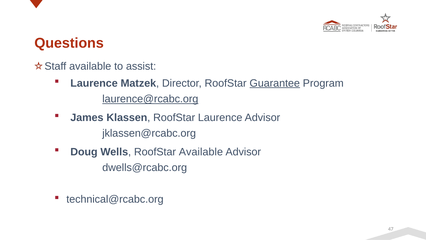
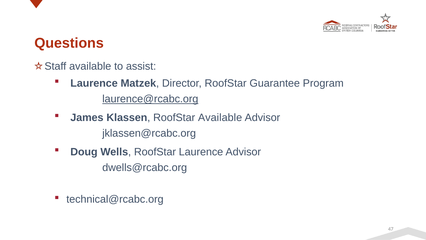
Guarantee underline: present -> none
RoofStar Laurence: Laurence -> Available
RoofStar Available: Available -> Laurence
